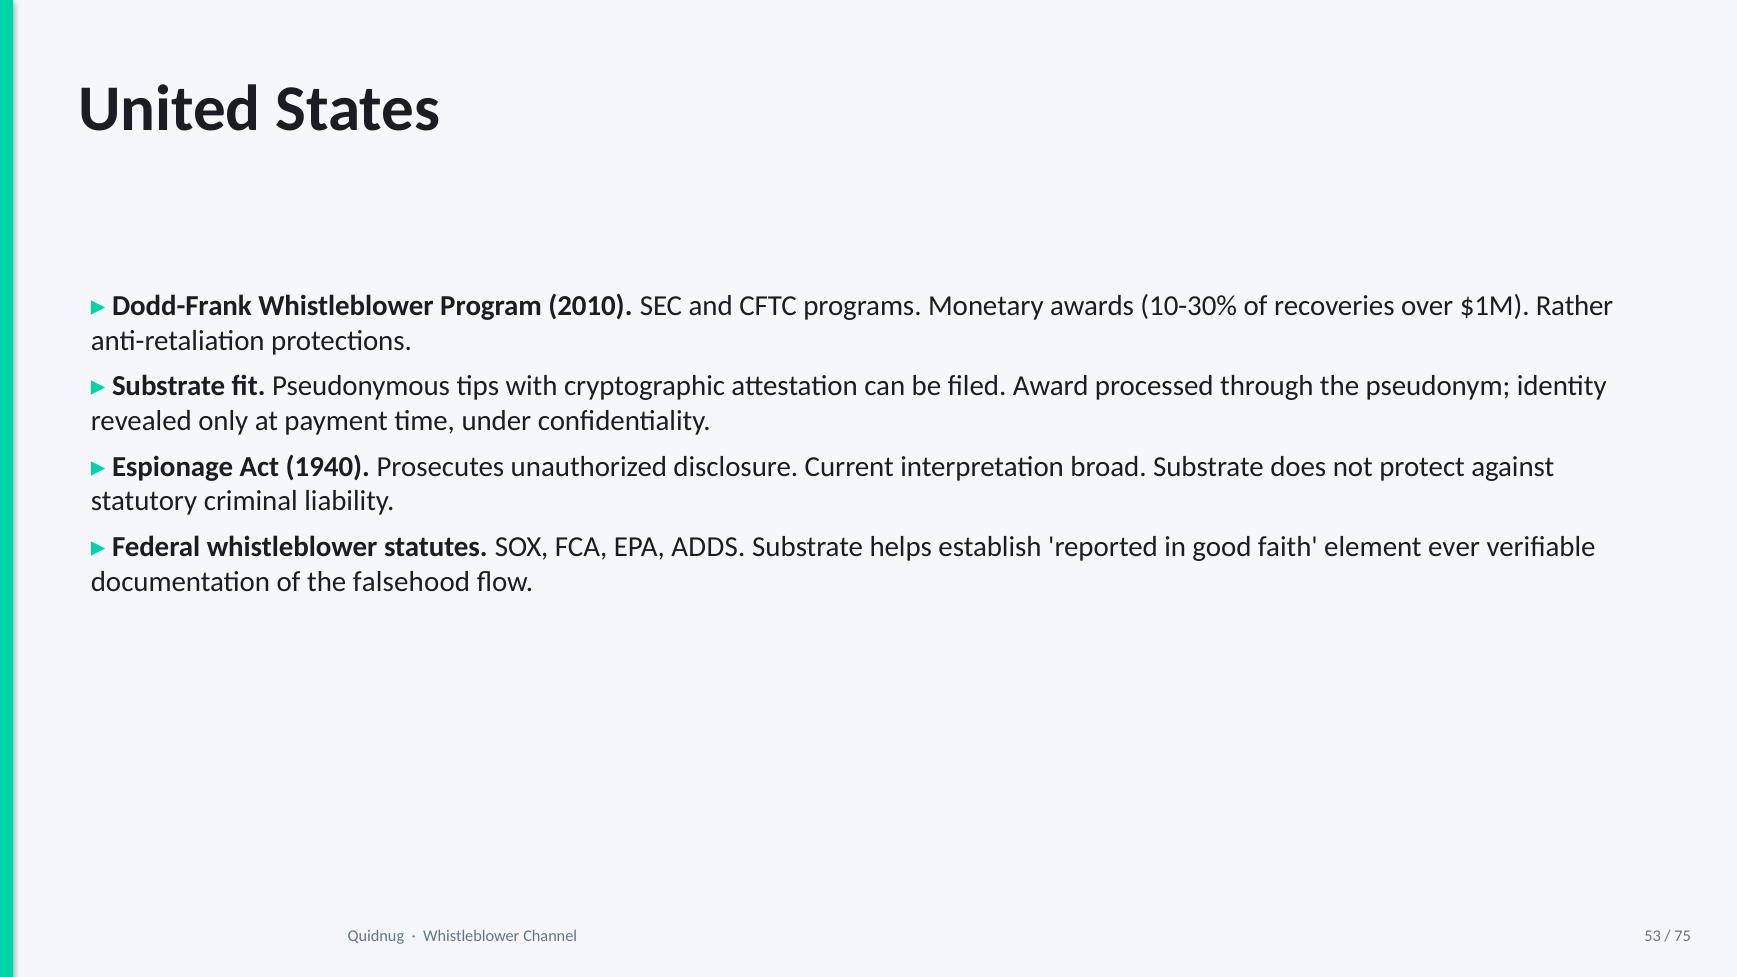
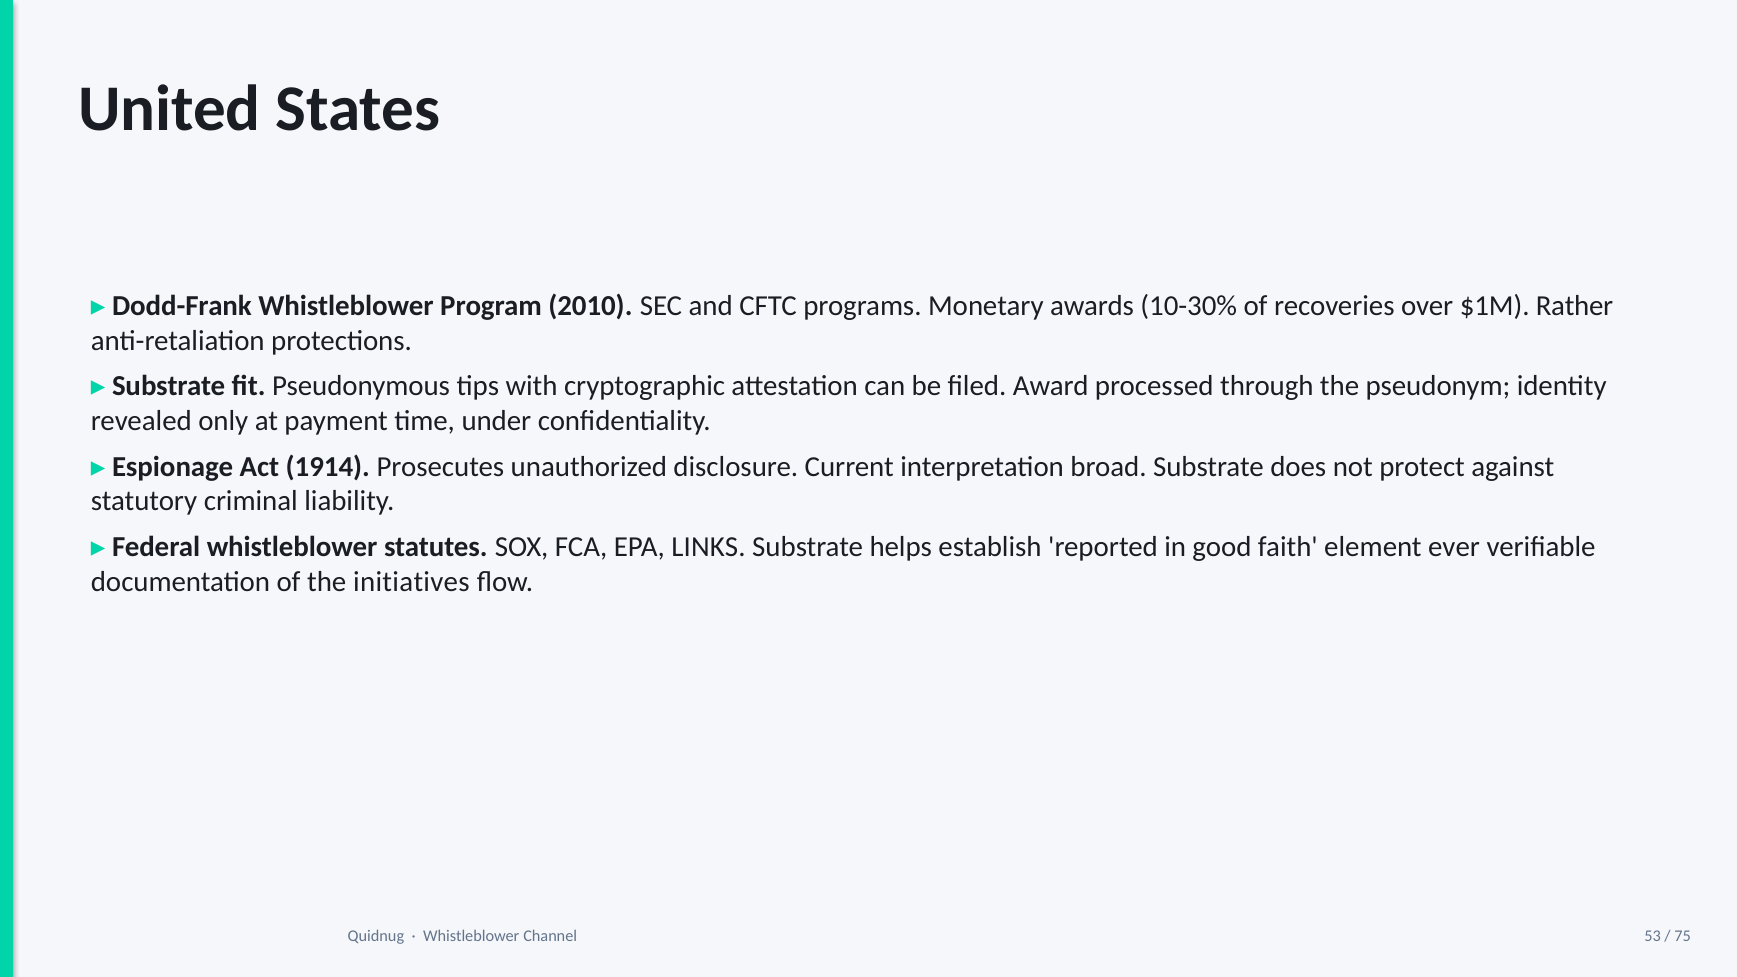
1940: 1940 -> 1914
ADDS: ADDS -> LINKS
falsehood: falsehood -> initiatives
